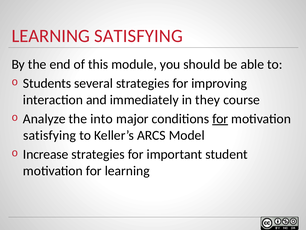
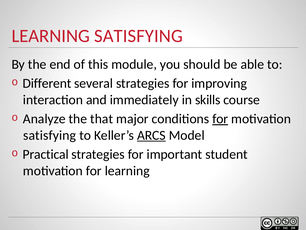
Students: Students -> Different
they: they -> skills
into: into -> that
ARCS underline: none -> present
Increase: Increase -> Practical
